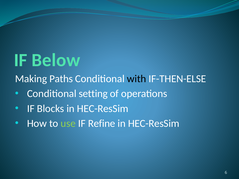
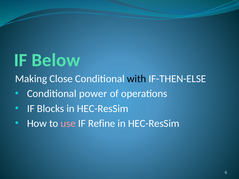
Paths: Paths -> Close
setting: setting -> power
use colour: light green -> pink
